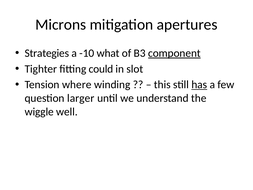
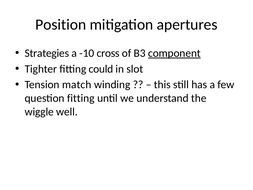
Microns: Microns -> Position
what: what -> cross
where: where -> match
has underline: present -> none
question larger: larger -> fitting
